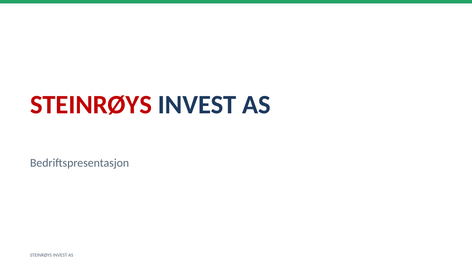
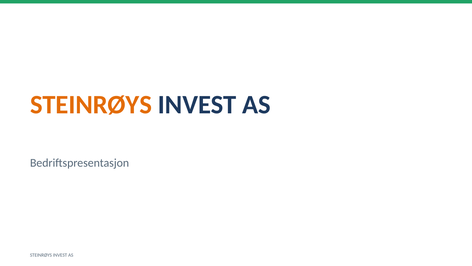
STEINRØYS at (91, 105) colour: red -> orange
